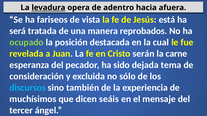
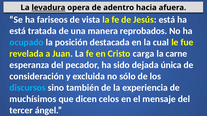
será at (18, 31): será -> está
ocupado colour: light green -> light blue
serán: serán -> carga
tema: tema -> única
seáis: seáis -> celos
